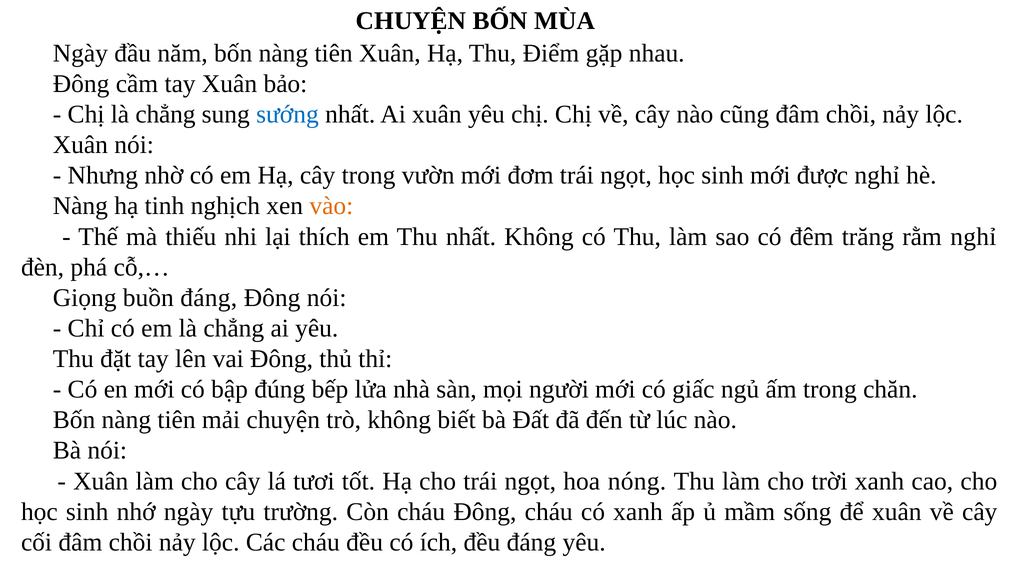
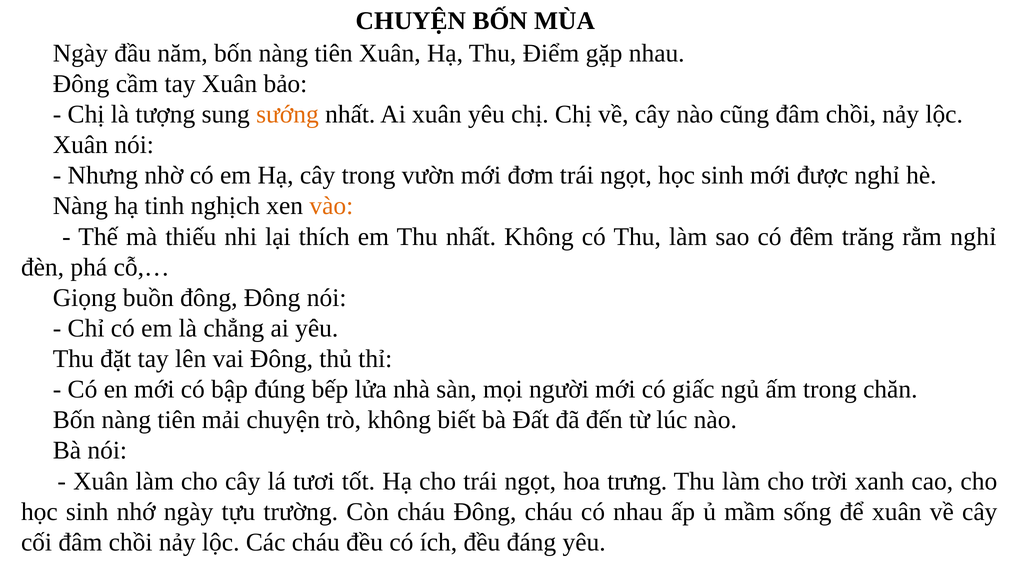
Chị là chẳng: chẳng -> tượng
sướng colour: blue -> orange
buồn đáng: đáng -> đông
nóng: nóng -> trưng
có xanh: xanh -> nhau
